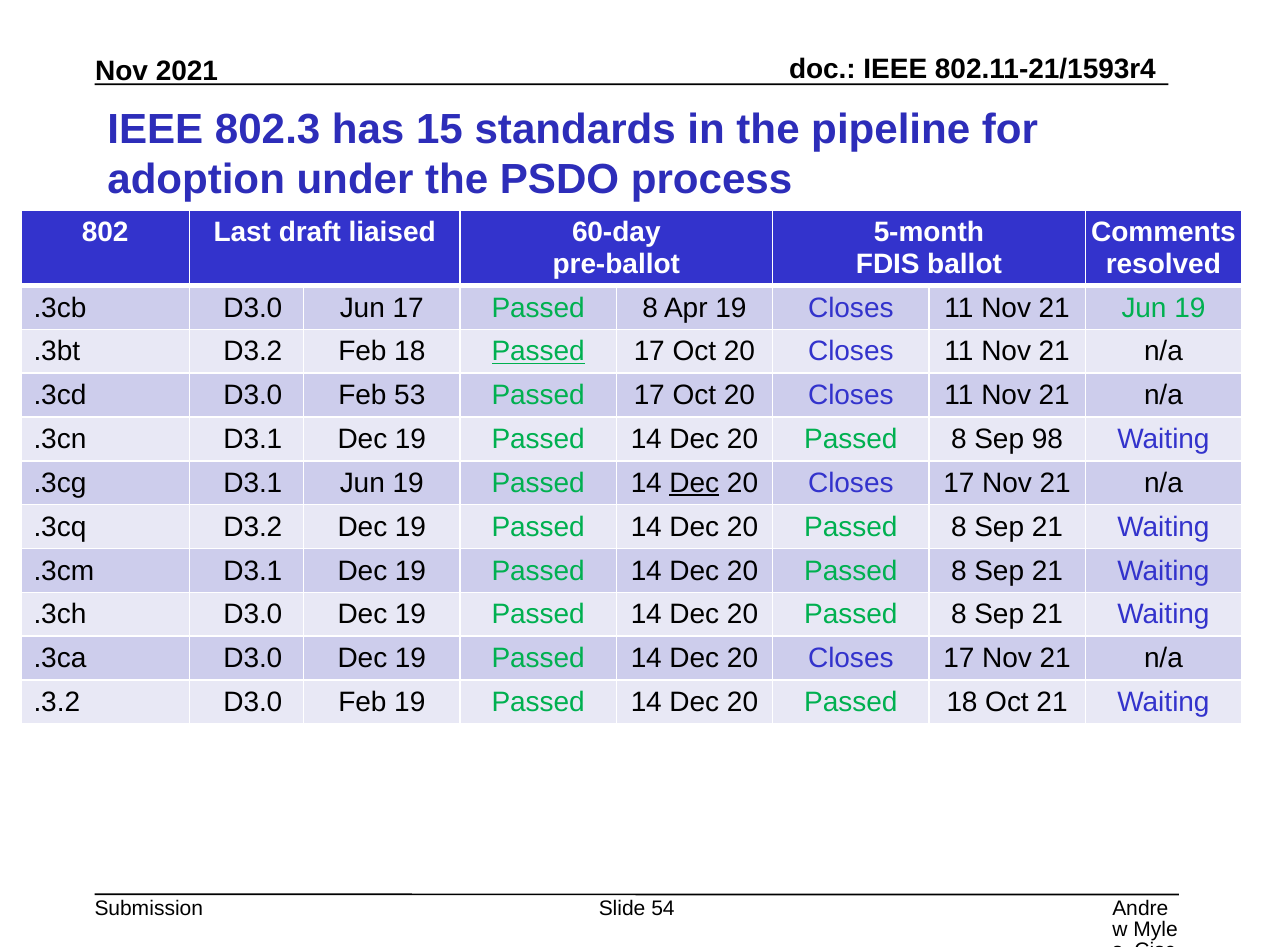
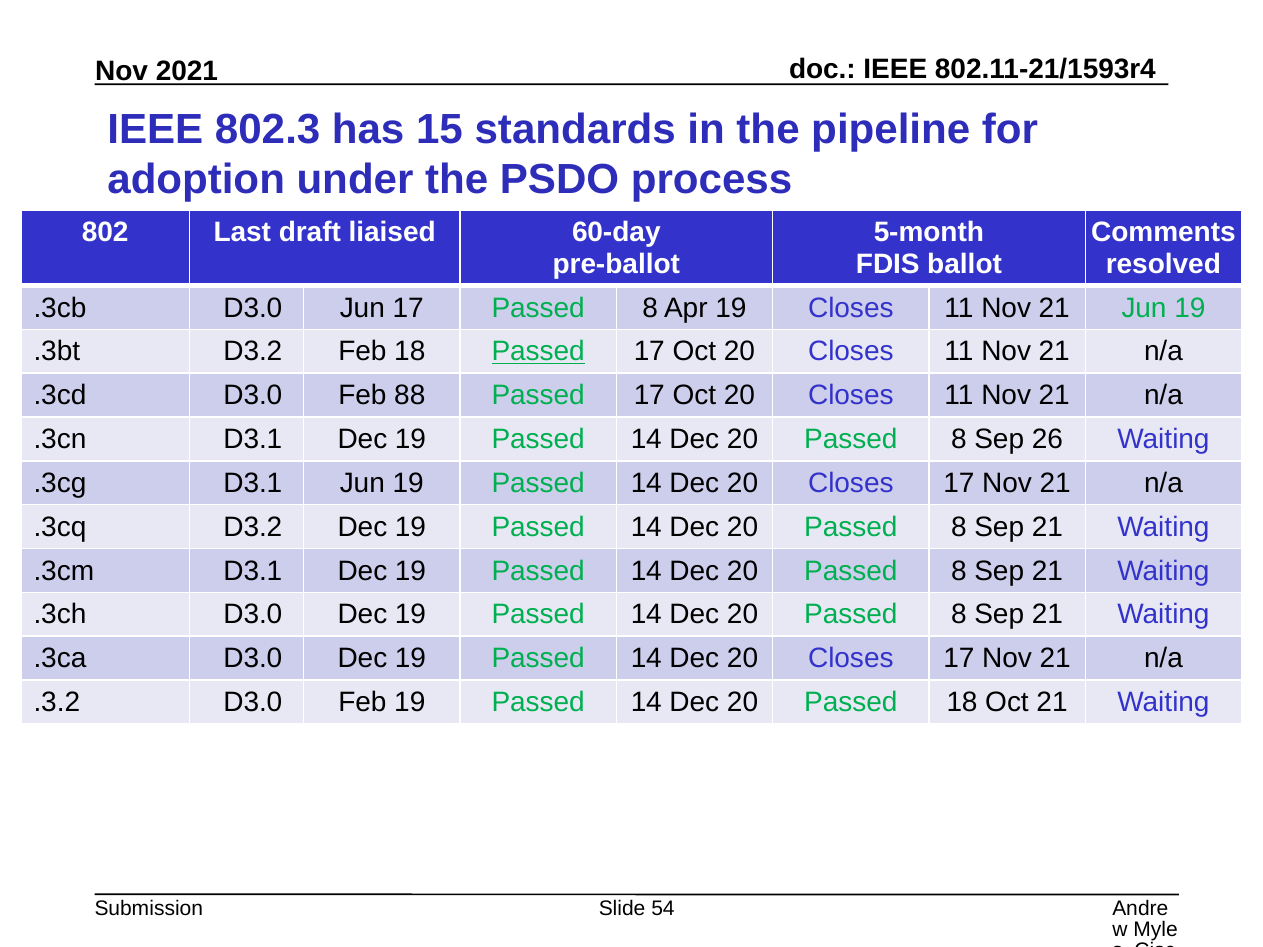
53: 53 -> 88
98: 98 -> 26
Dec at (694, 483) underline: present -> none
